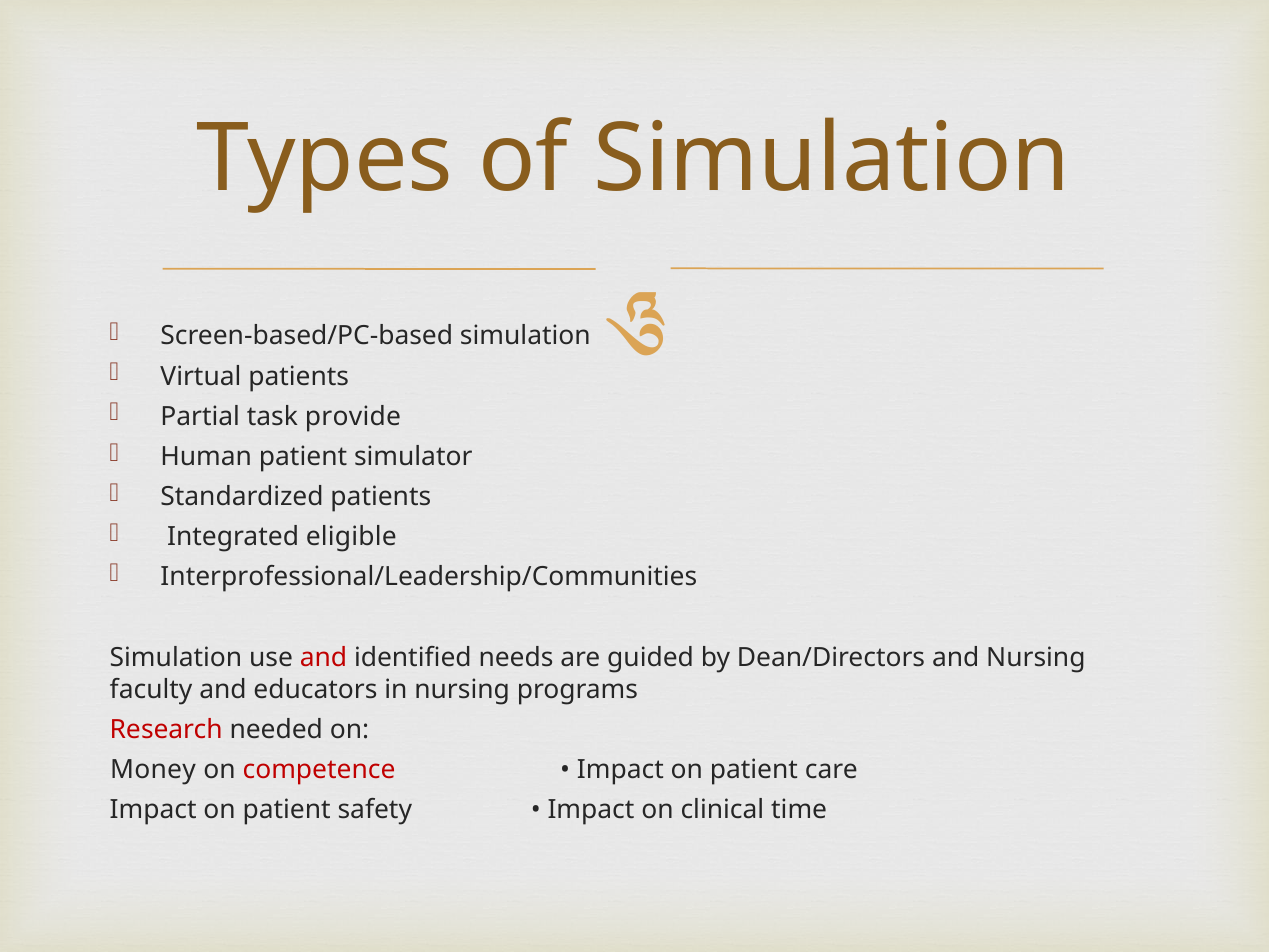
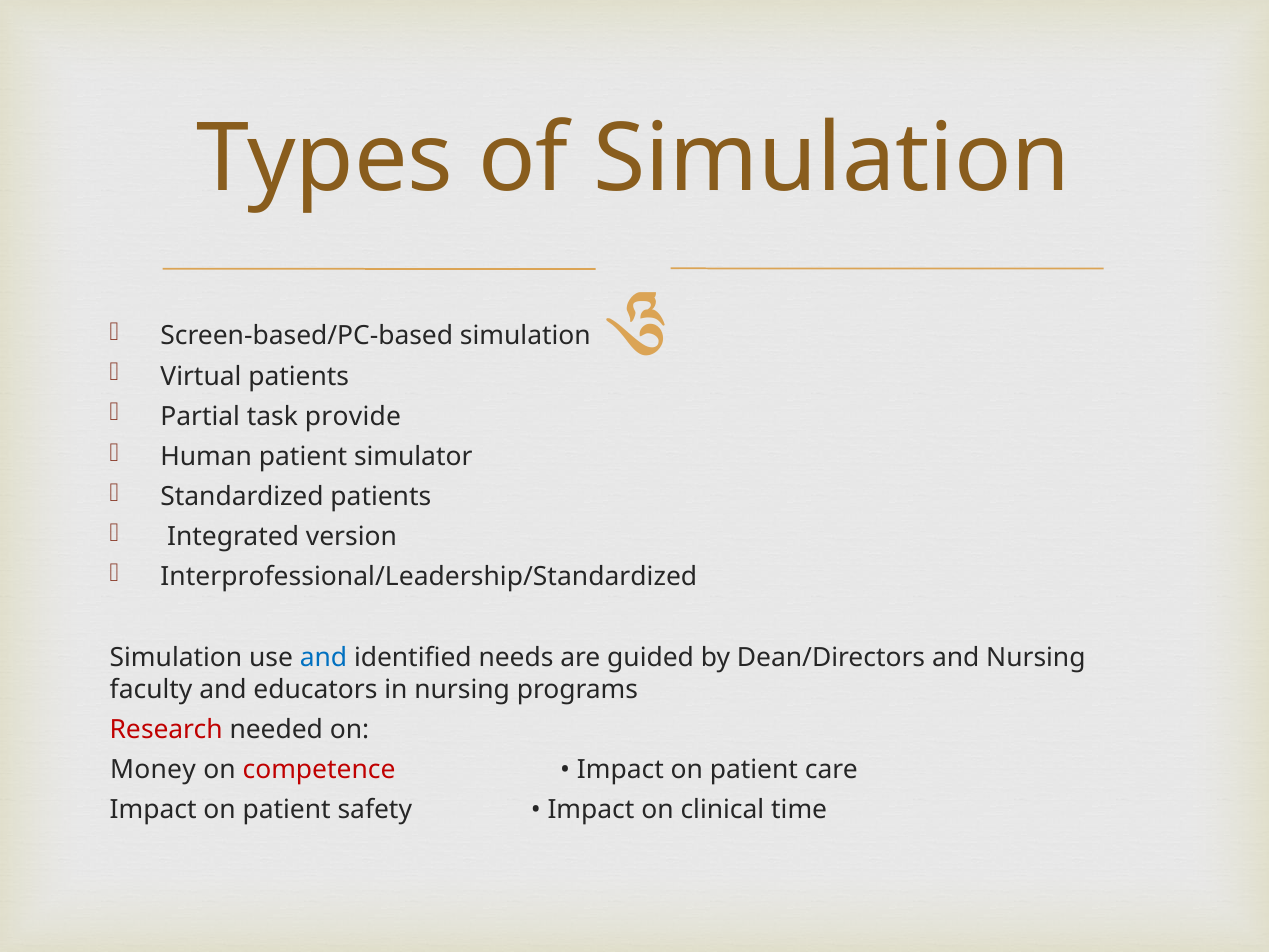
eligible: eligible -> version
Interprofessional/Leadership/Communities: Interprofessional/Leadership/Communities -> Interprofessional/Leadership/Standardized
and at (324, 657) colour: red -> blue
